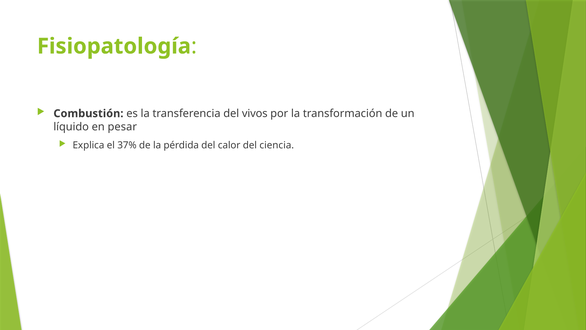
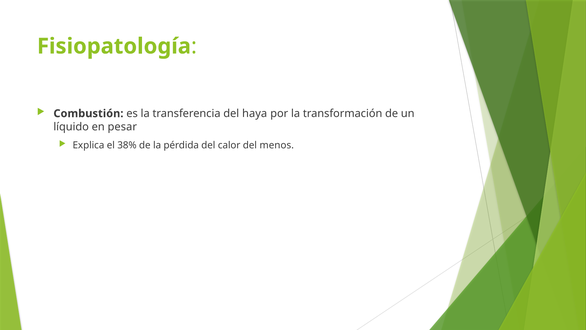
vivos: vivos -> haya
37%: 37% -> 38%
ciencia: ciencia -> menos
